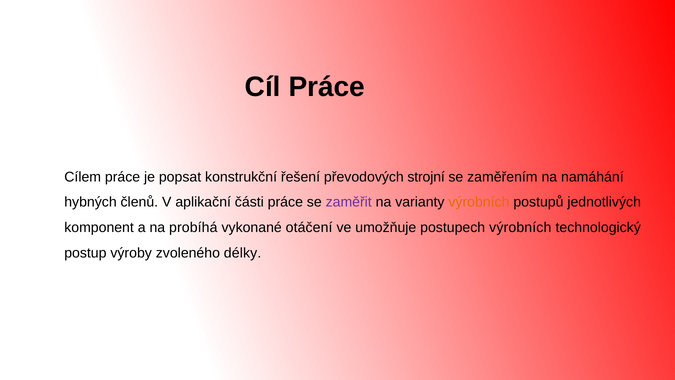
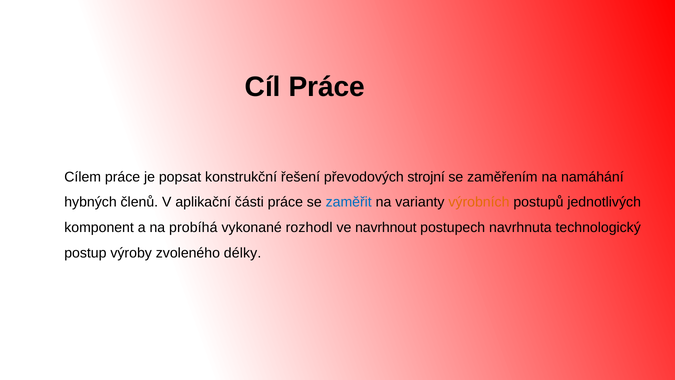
zaměřit colour: purple -> blue
otáčení: otáčení -> rozhodl
umožňuje: umožňuje -> navrhnout
postupech výrobních: výrobních -> navrhnuta
